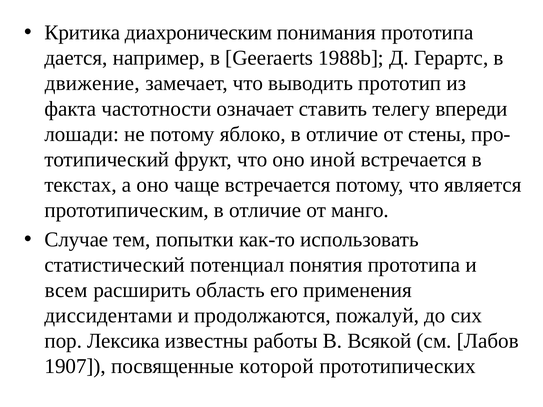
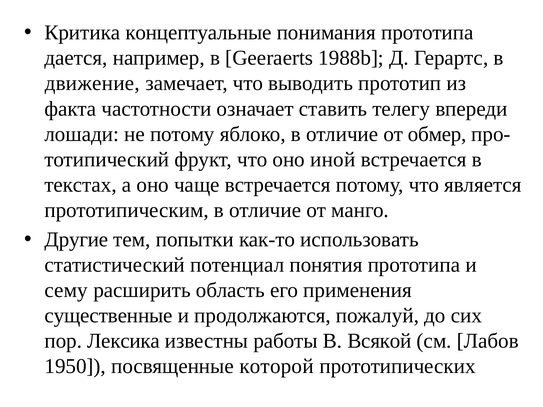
диахроническим: диахроническим -> концептуальные
стены: стены -> обмер
Случае: Случае -> Другие
всем: всем -> сему
диссидентами: диссидентами -> существенные
1907: 1907 -> 1950
